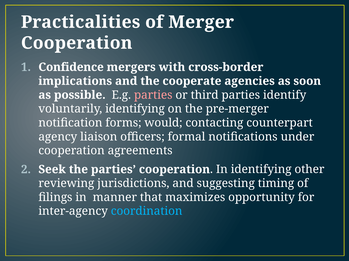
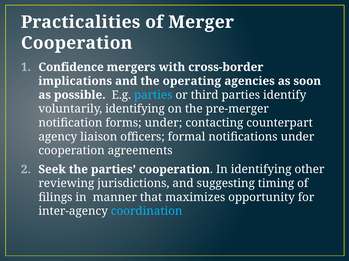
cooperate: cooperate -> operating
parties at (153, 95) colour: pink -> light blue
forms would: would -> under
